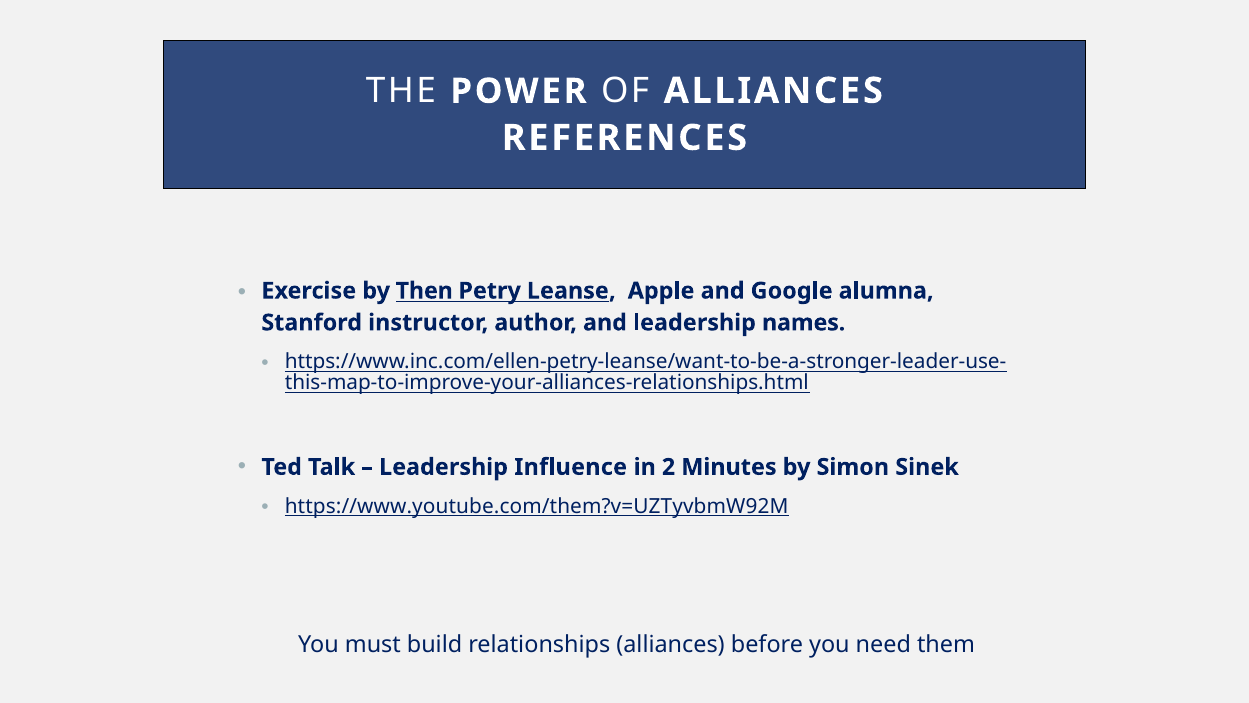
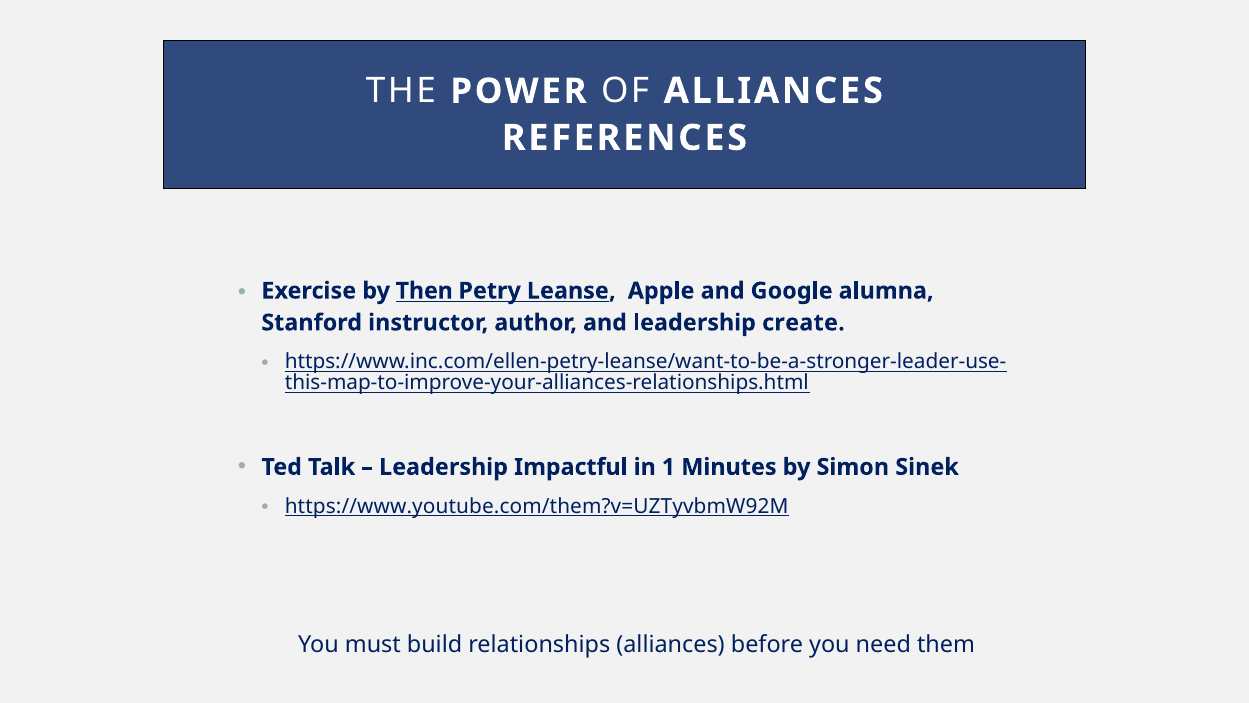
names: names -> create
Influence: Influence -> Impactful
2: 2 -> 1
